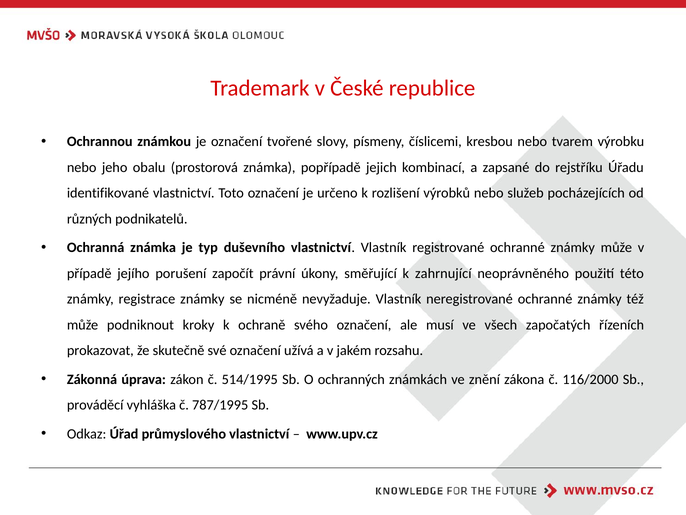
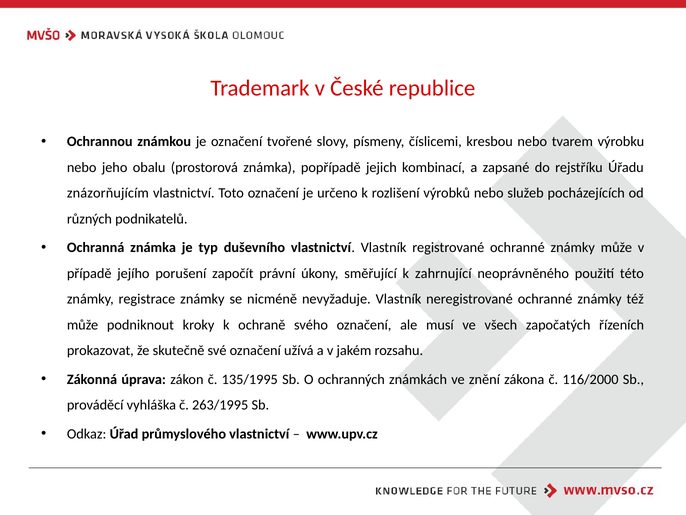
identifikované: identifikované -> znázorňujícím
514/1995: 514/1995 -> 135/1995
787/1995: 787/1995 -> 263/1995
